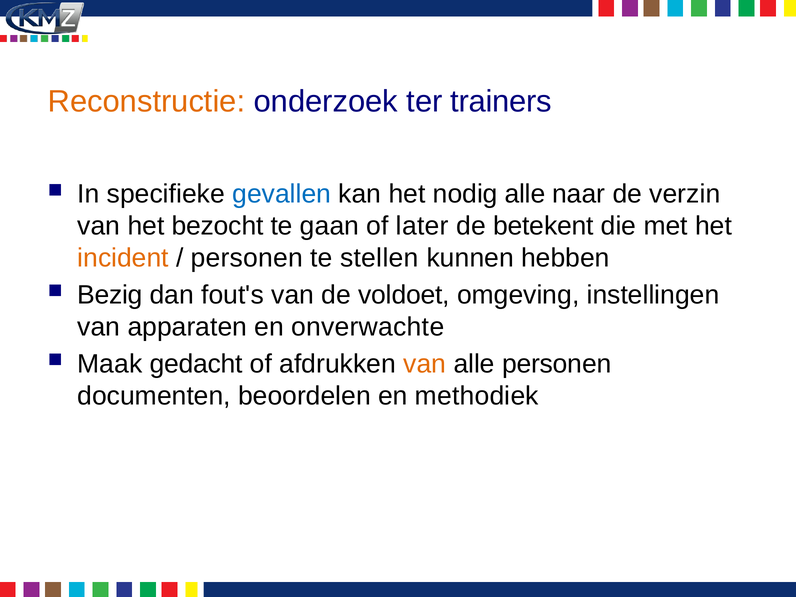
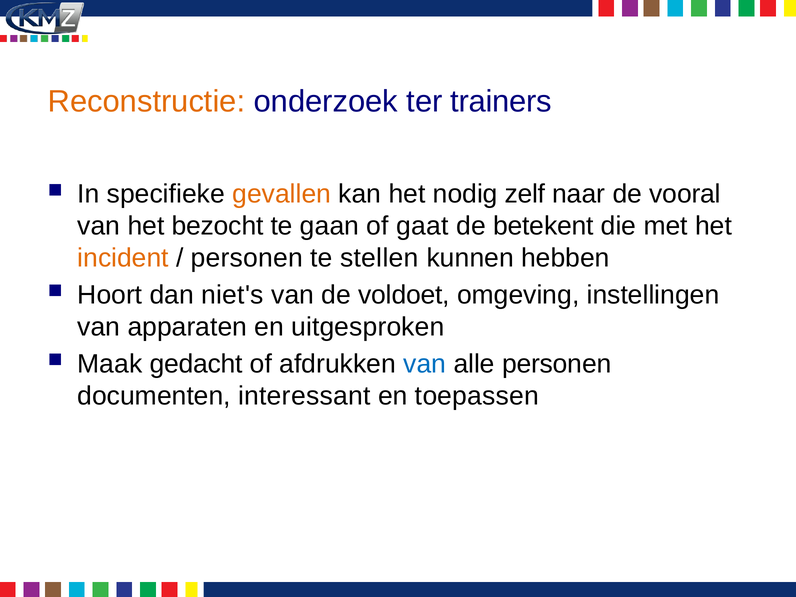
gevallen colour: blue -> orange
nodig alle: alle -> zelf
verzin: verzin -> vooral
later: later -> gaat
Bezig: Bezig -> Hoort
fout's: fout's -> niet's
onverwachte: onverwachte -> uitgesproken
van at (425, 364) colour: orange -> blue
beoordelen: beoordelen -> interessant
methodiek: methodiek -> toepassen
